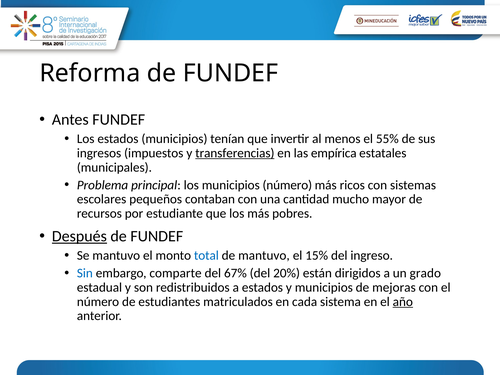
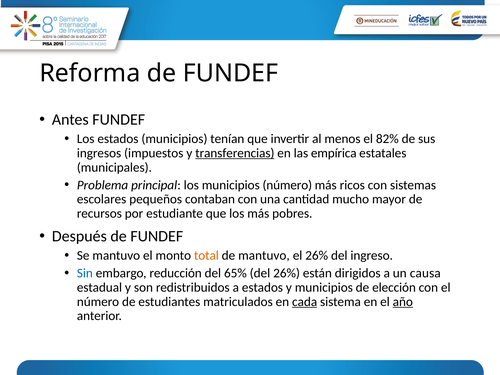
55%: 55% -> 82%
Después underline: present -> none
total colour: blue -> orange
el 15%: 15% -> 26%
comparte: comparte -> reducción
67%: 67% -> 65%
del 20%: 20% -> 26%
grado: grado -> causa
mejoras: mejoras -> elección
cada underline: none -> present
